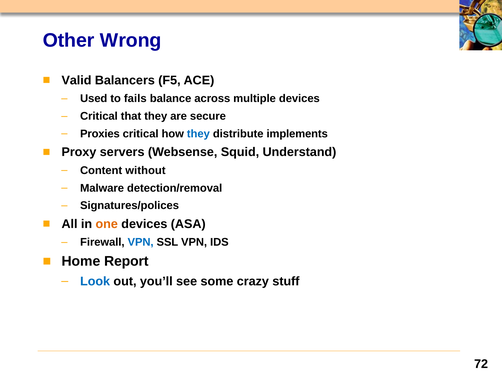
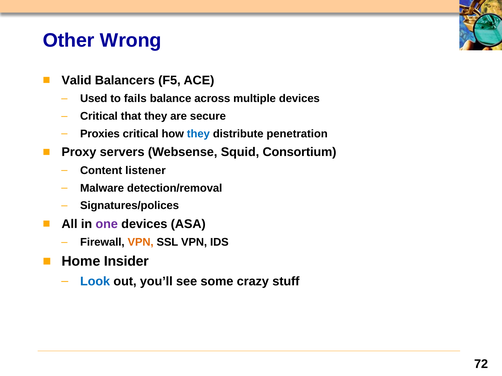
implements: implements -> penetration
Understand: Understand -> Consortium
without: without -> listener
one colour: orange -> purple
VPN at (141, 243) colour: blue -> orange
Report: Report -> Insider
